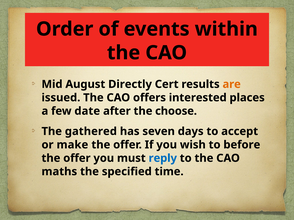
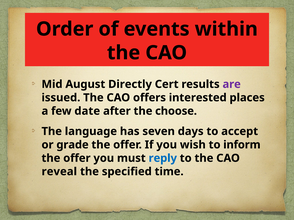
are colour: orange -> purple
gathered: gathered -> language
make: make -> grade
before: before -> inform
maths: maths -> reveal
